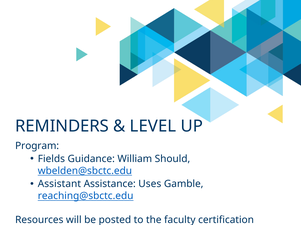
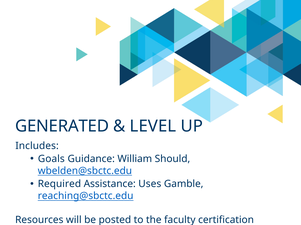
REMINDERS: REMINDERS -> GENERATED
Program: Program -> Includes
Fields: Fields -> Goals
Assistant: Assistant -> Required
